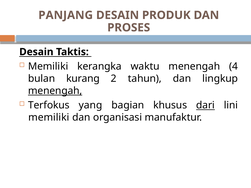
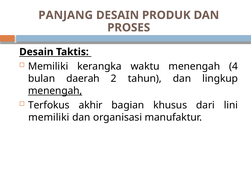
kurang: kurang -> daerah
yang: yang -> akhir
dari underline: present -> none
